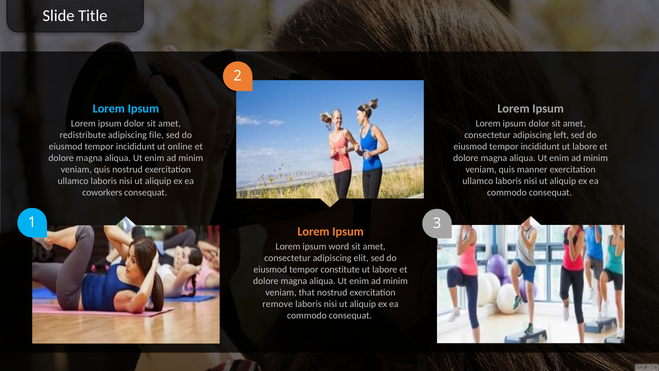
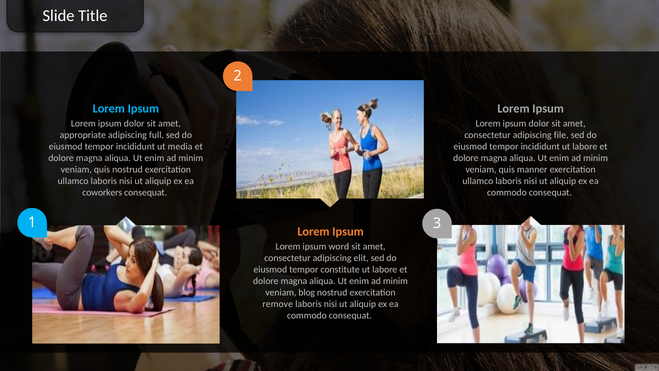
redistribute: redistribute -> appropriate
file: file -> full
left: left -> file
online: online -> media
that: that -> blog
